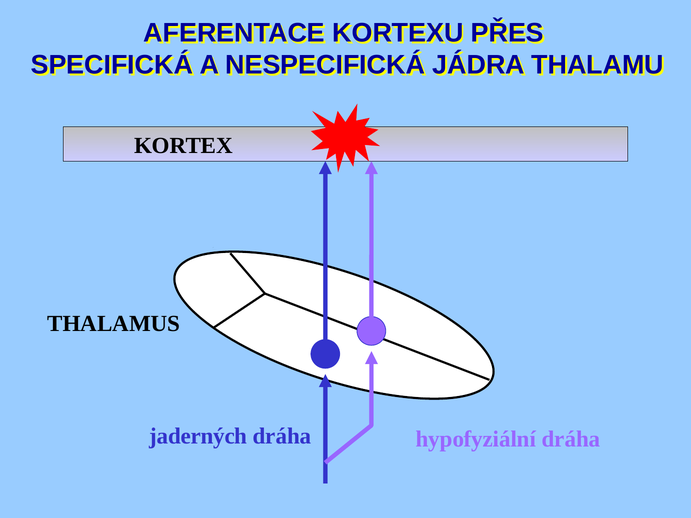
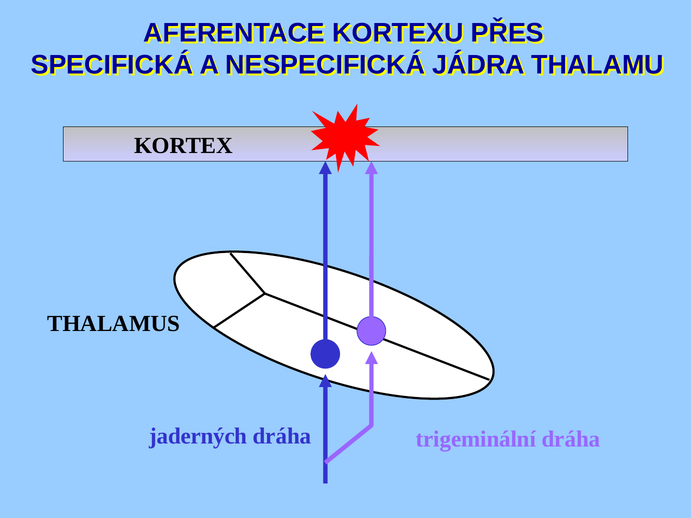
hypofyziální: hypofyziální -> trigeminální
